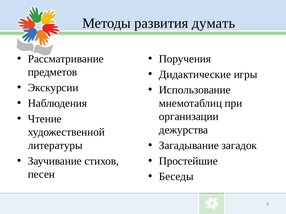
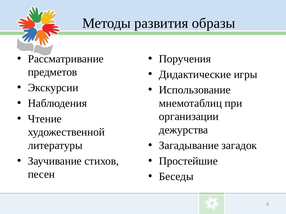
думать: думать -> образы
